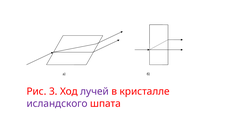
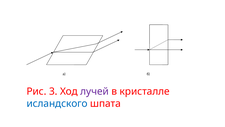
исландского colour: purple -> blue
